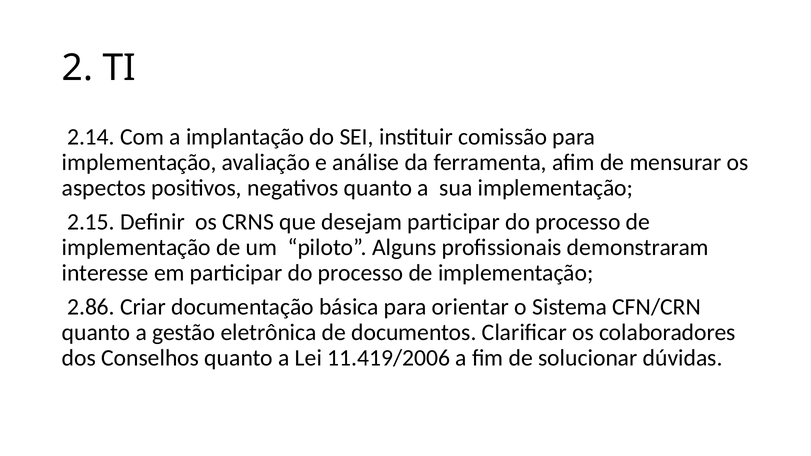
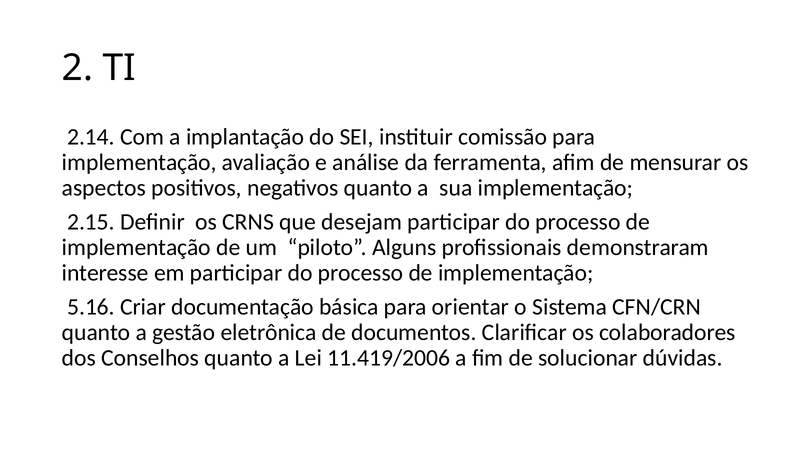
2.86: 2.86 -> 5.16
